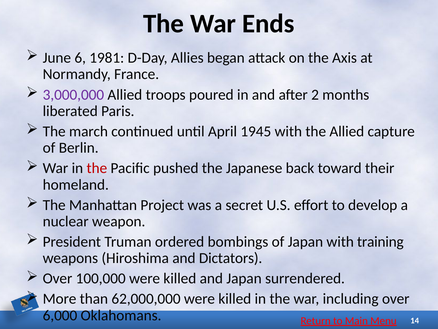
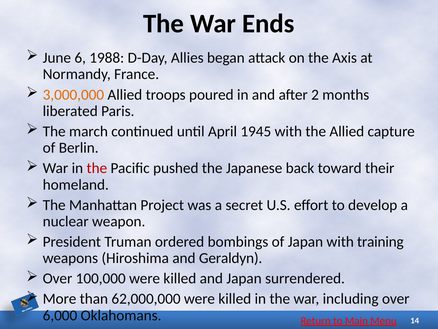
1981: 1981 -> 1988
3,000,000 colour: purple -> orange
Dictators: Dictators -> Geraldyn
